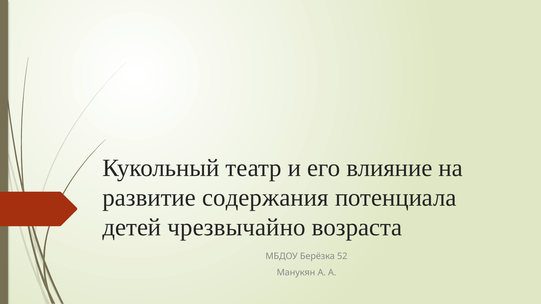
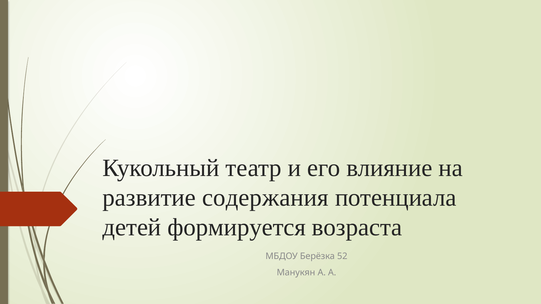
чрезвычайно: чрезвычайно -> формируется
